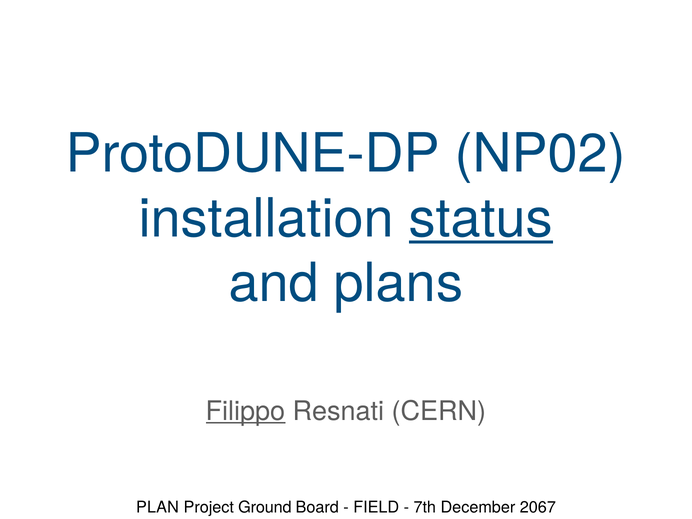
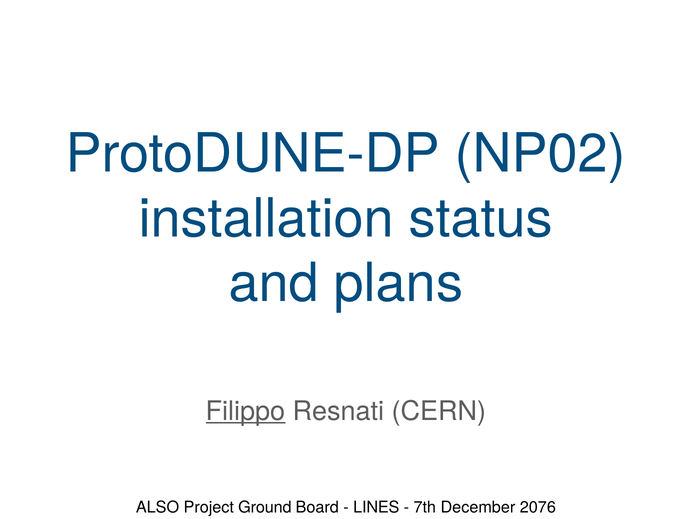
status underline: present -> none
PLAN: PLAN -> ALSO
FIELD: FIELD -> LINES
2067: 2067 -> 2076
